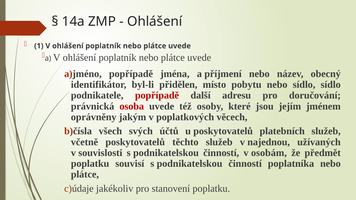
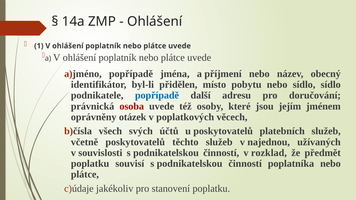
popřípadě at (157, 96) colour: red -> blue
jakým: jakým -> otázek
osobám: osobám -> rozklad
